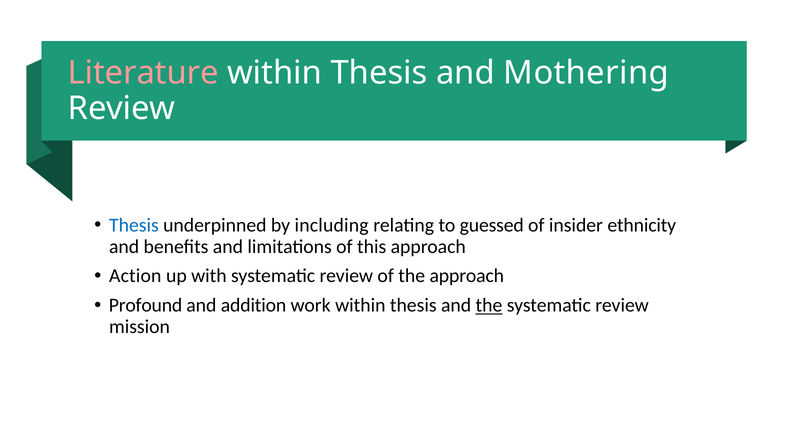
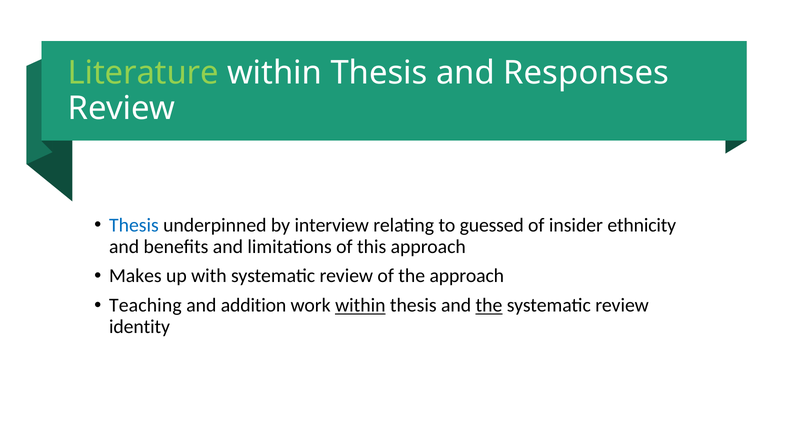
Literature colour: pink -> light green
Mothering: Mothering -> Responses
including: including -> interview
Action: Action -> Makes
Profound: Profound -> Teaching
within at (360, 306) underline: none -> present
mission: mission -> identity
